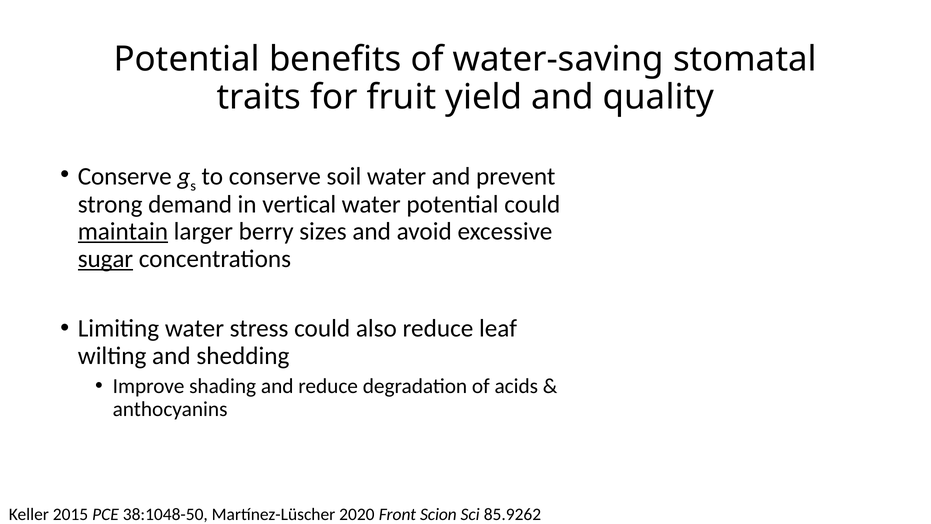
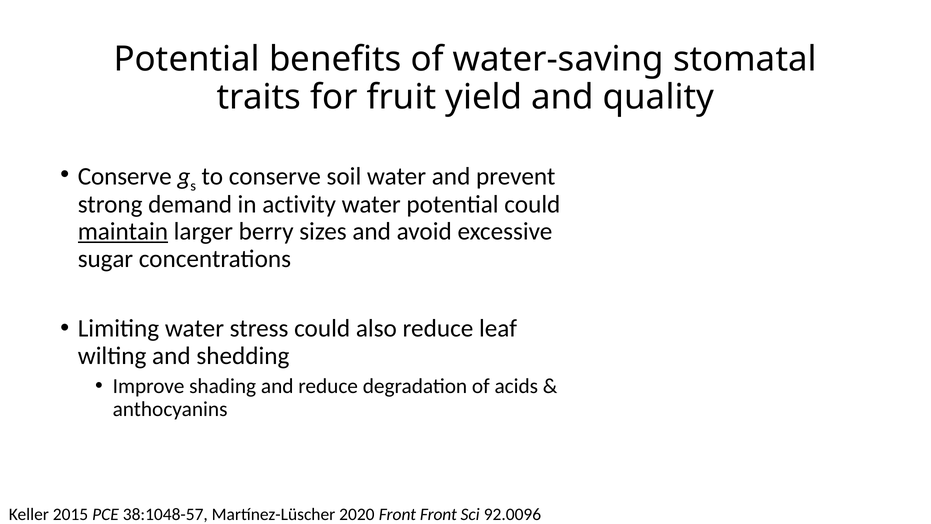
vertical: vertical -> activity
sugar underline: present -> none
38:1048-50: 38:1048-50 -> 38:1048-57
Front Scion: Scion -> Front
85.9262: 85.9262 -> 92.0096
